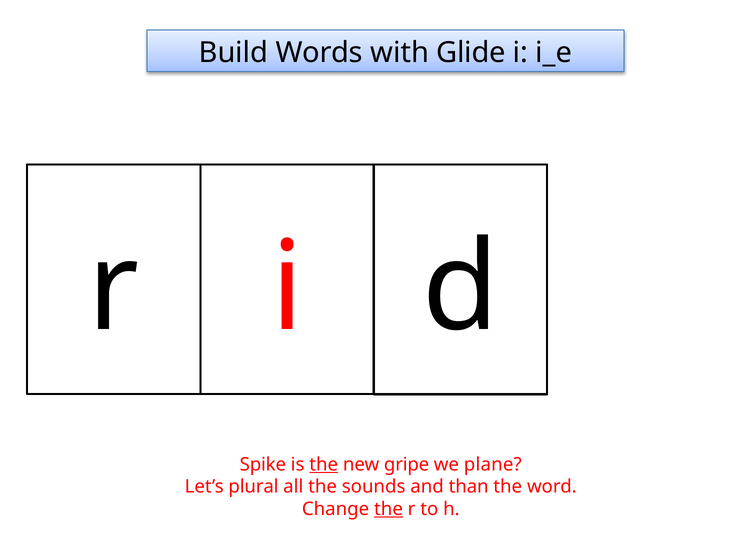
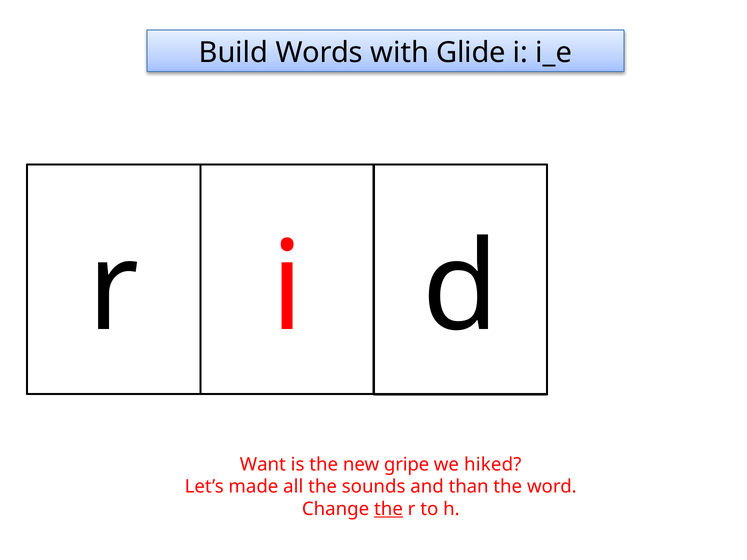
Spike: Spike -> Want
the at (324, 465) underline: present -> none
plane: plane -> hiked
plural: plural -> made
